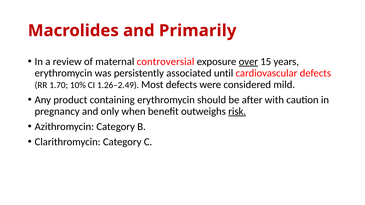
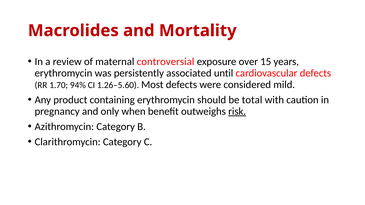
Primarily: Primarily -> Mortality
over underline: present -> none
10%: 10% -> 94%
1.26–2.49: 1.26–2.49 -> 1.26–5.60
after: after -> total
